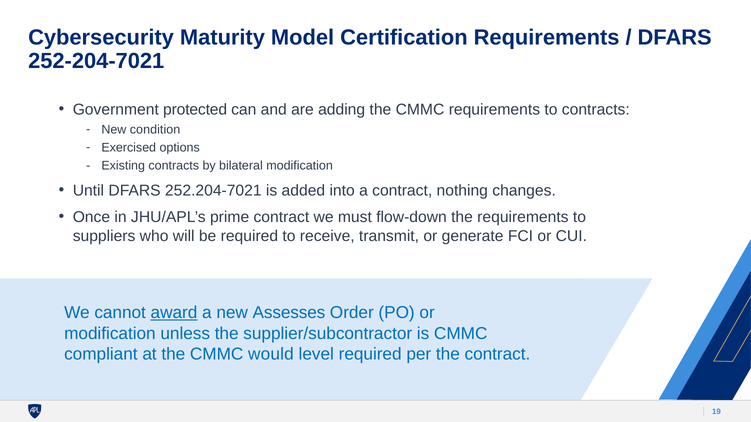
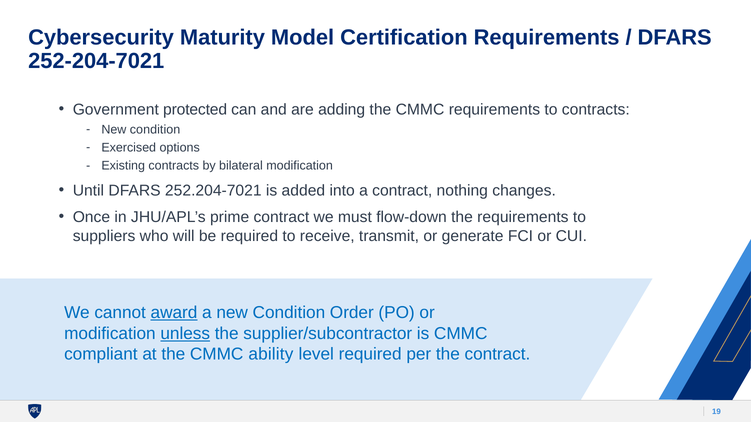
a new Assesses: Assesses -> Condition
unless underline: none -> present
would: would -> ability
